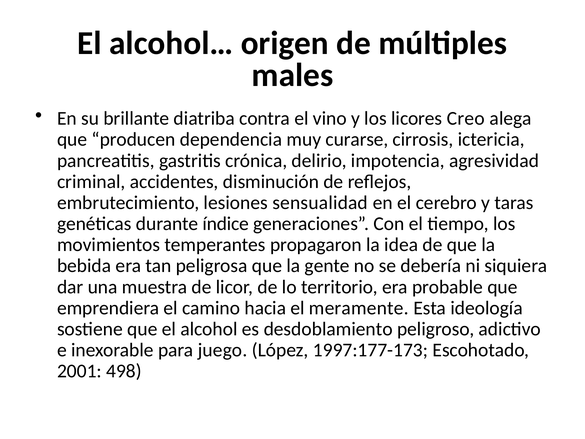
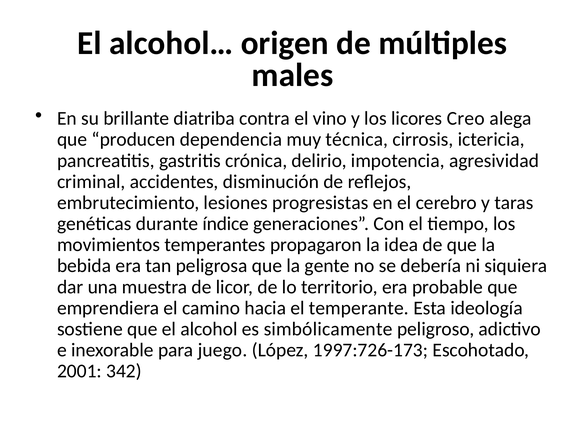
curarse: curarse -> técnica
sensualidad: sensualidad -> progresistas
meramente: meramente -> temperante
desdoblamiento: desdoblamiento -> simbólicamente
1997:177-173: 1997:177-173 -> 1997:726-173
498: 498 -> 342
